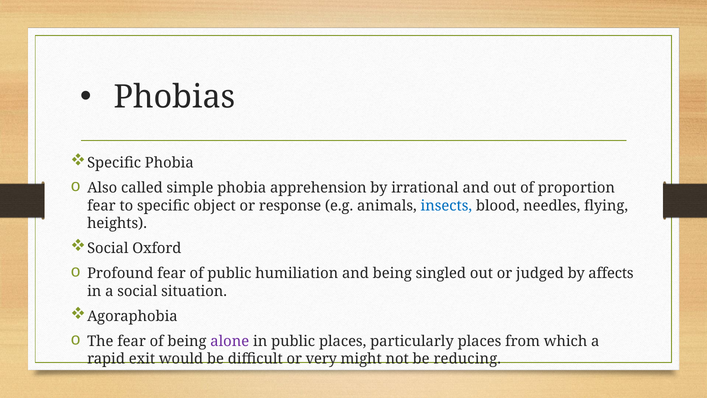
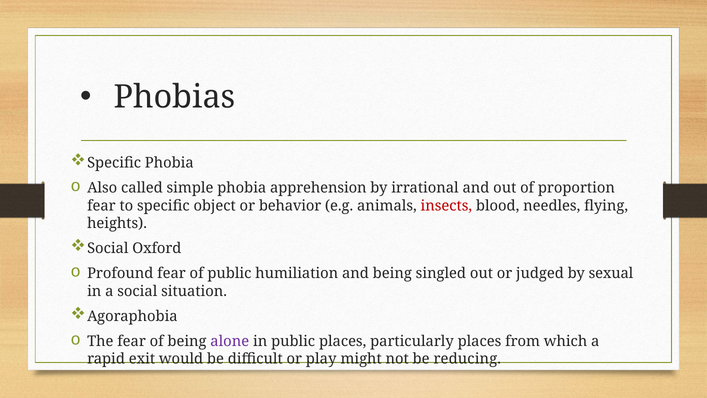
response: response -> behavior
insects colour: blue -> red
affects: affects -> sexual
very: very -> play
